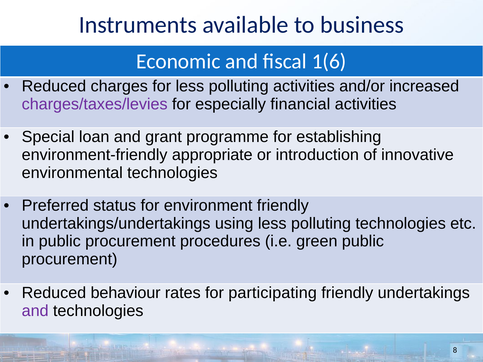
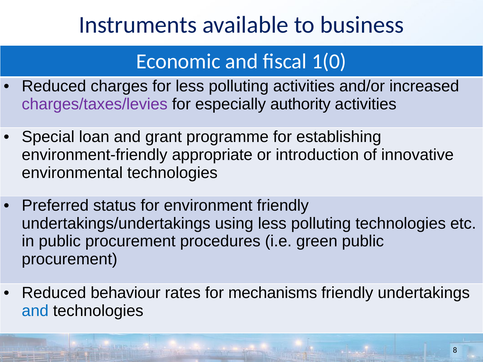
1(6: 1(6 -> 1(0
financial: financial -> authority
participating: participating -> mechanisms
and at (35, 311) colour: purple -> blue
